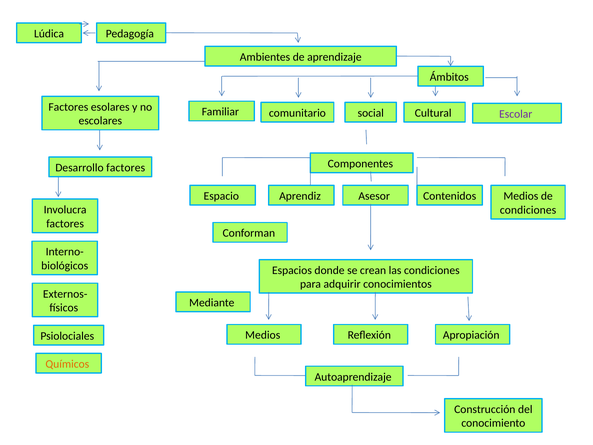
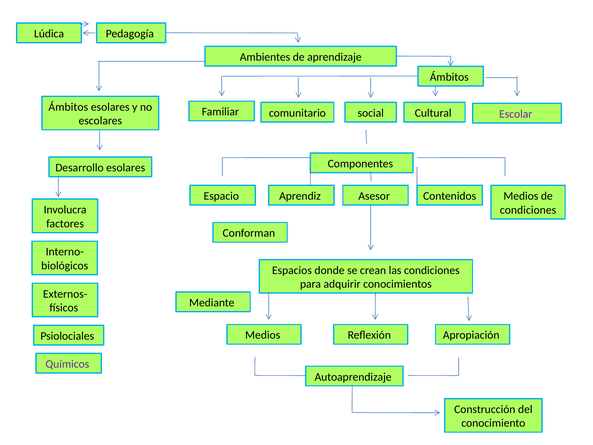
Factores at (68, 107): Factores -> Ámbitos
Desarrollo factores: factores -> esolares
Químicos colour: orange -> purple
